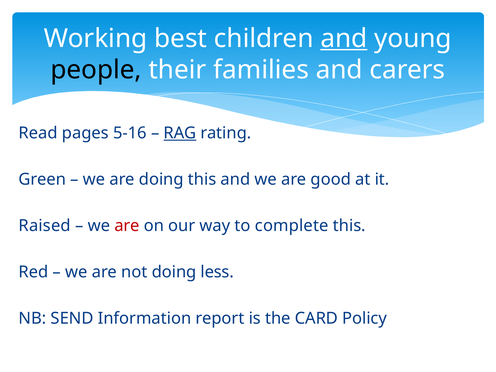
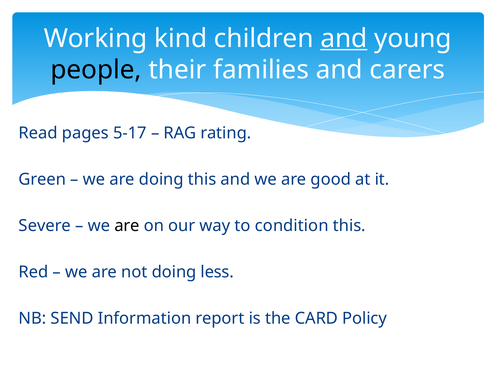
best: best -> kind
5-16: 5-16 -> 5-17
RAG underline: present -> none
Raised: Raised -> Severe
are at (127, 226) colour: red -> black
complete: complete -> condition
